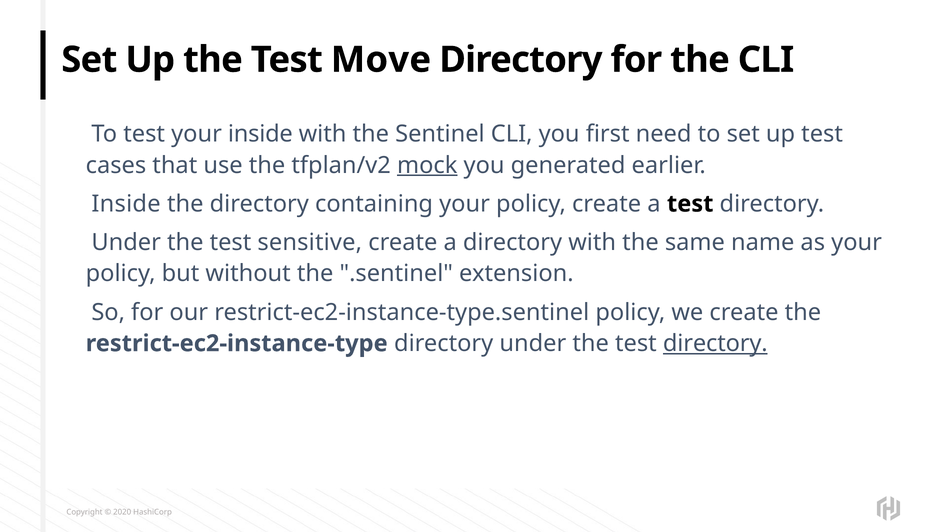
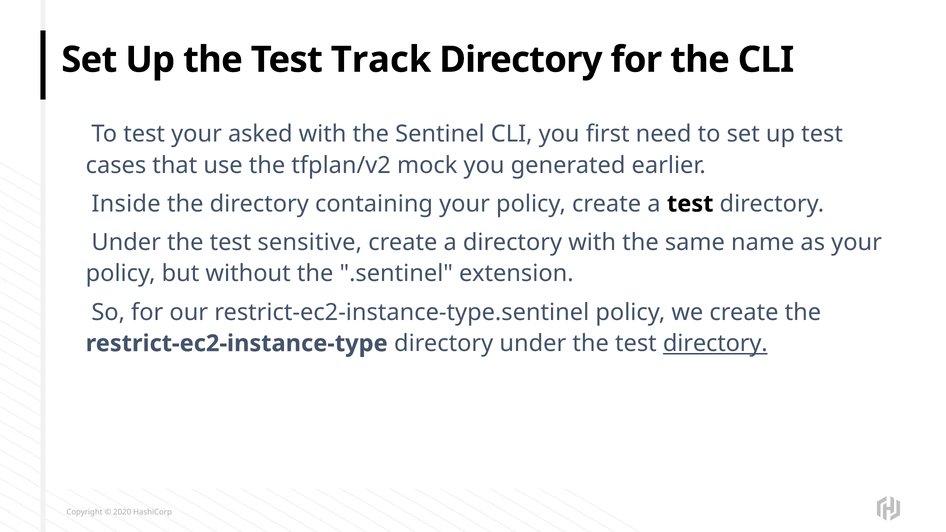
Move: Move -> Track
your inside: inside -> asked
mock underline: present -> none
